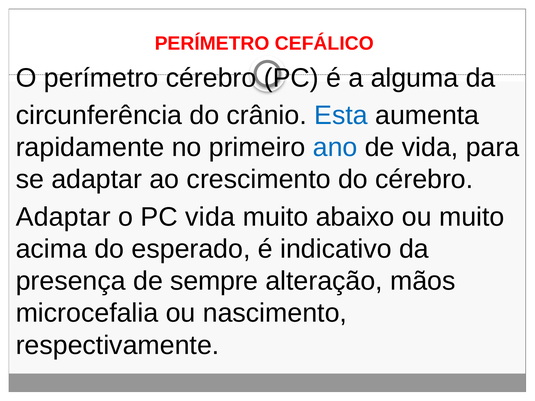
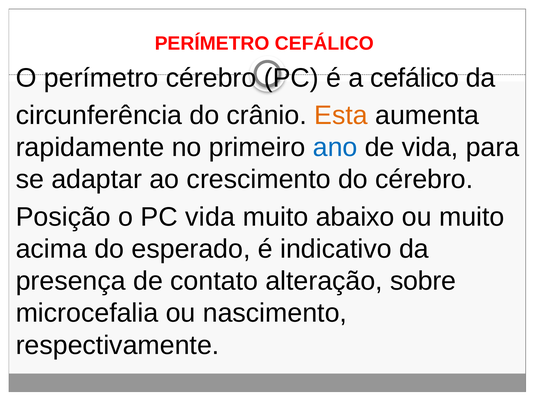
a alguma: alguma -> cefálico
Esta colour: blue -> orange
Adaptar at (63, 217): Adaptar -> Posição
sempre: sempre -> contato
mãos: mãos -> sobre
